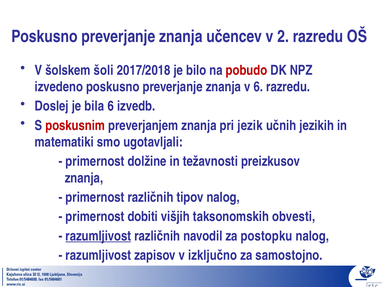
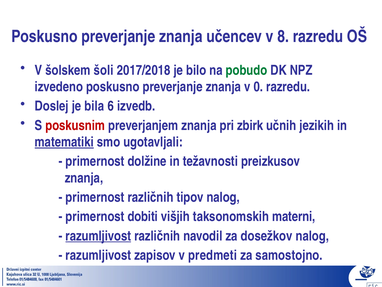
2: 2 -> 8
pobudo colour: red -> green
v 6: 6 -> 0
jezik: jezik -> zbirk
matematiki underline: none -> present
obvesti: obvesti -> materni
postopku: postopku -> dosežkov
izključno: izključno -> predmeti
